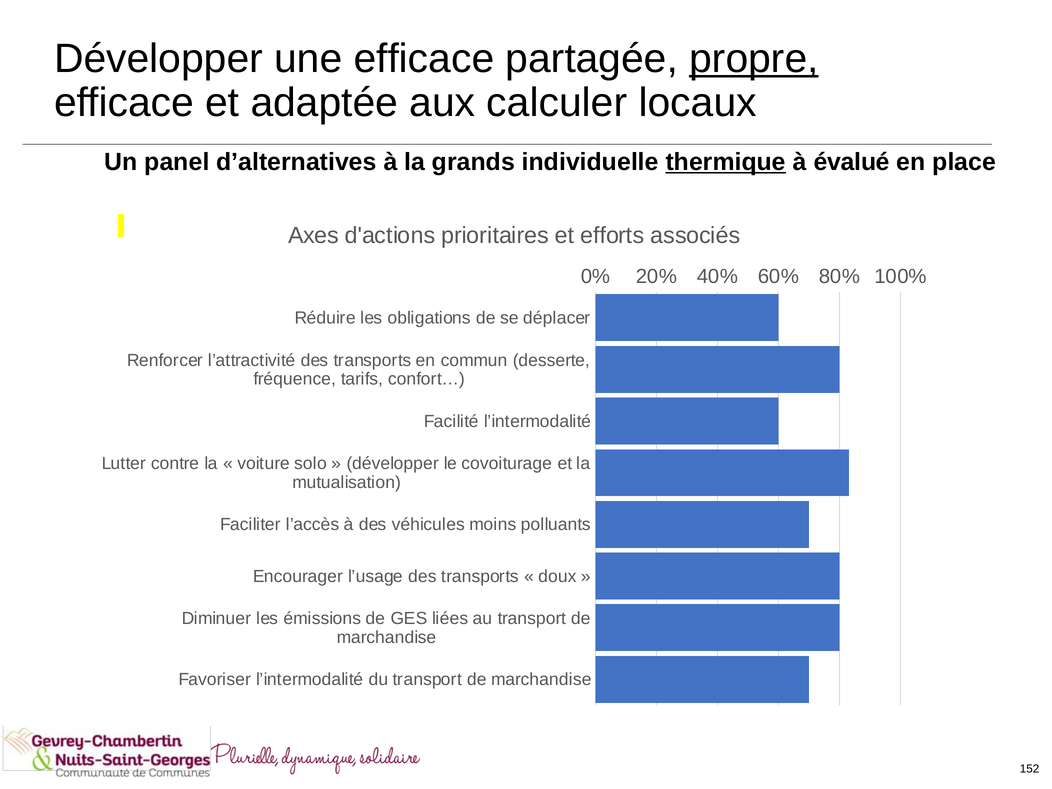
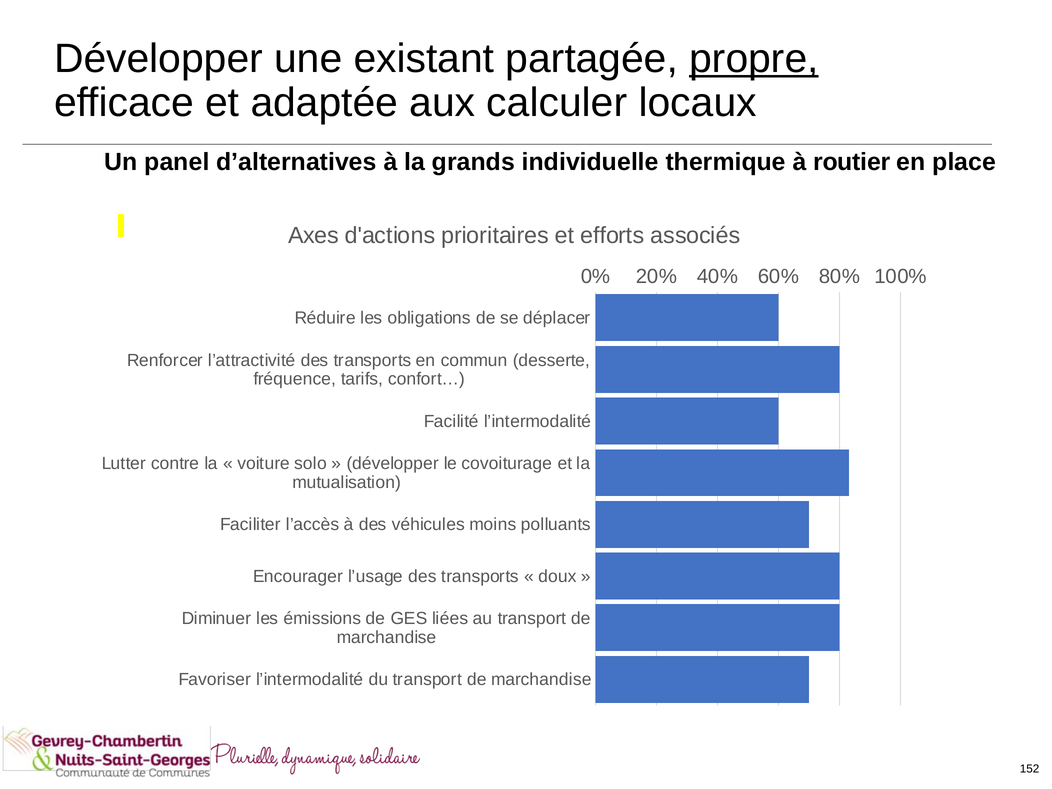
une efficace: efficace -> existant
thermique underline: present -> none
évalué: évalué -> routier
